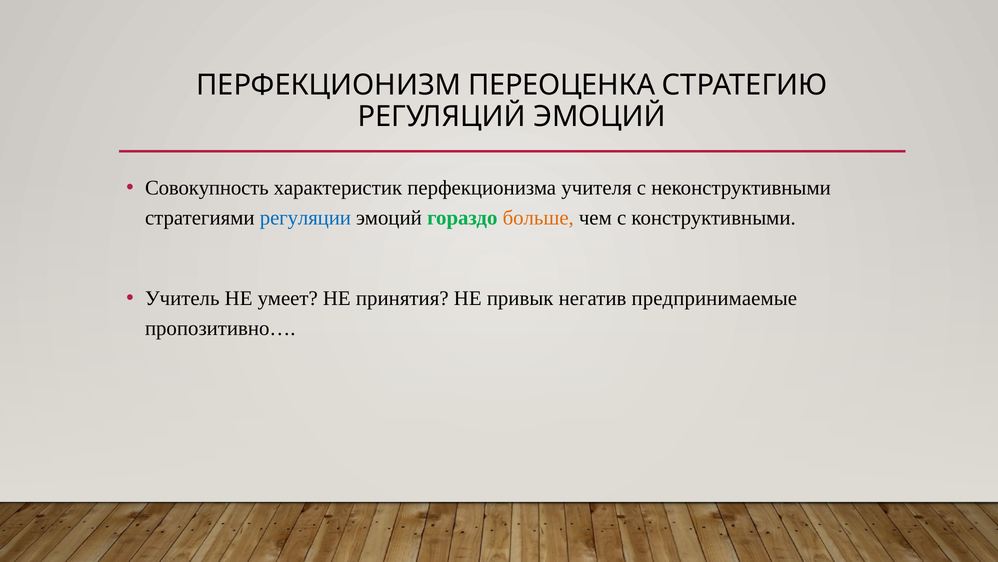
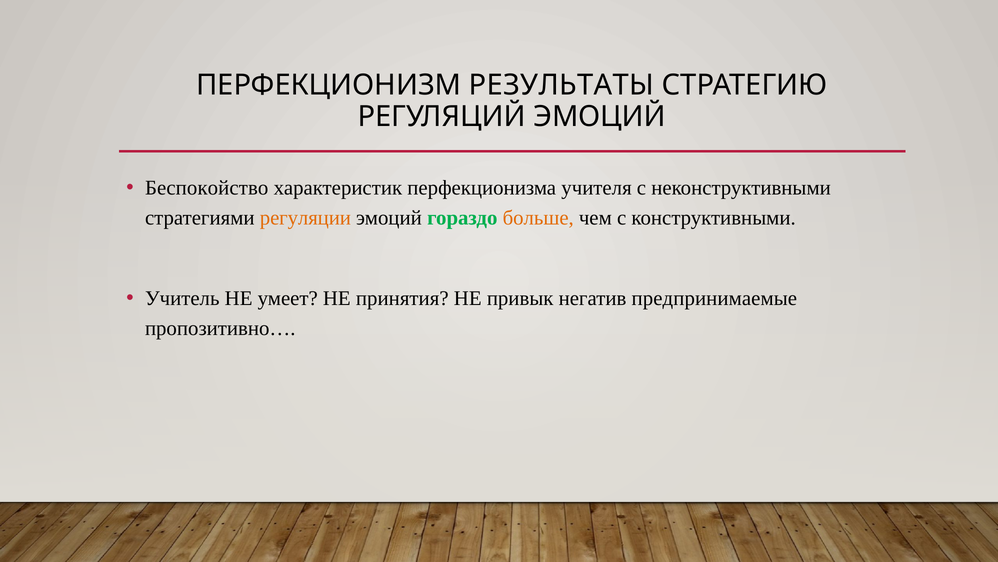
ПЕРЕОЦЕНКА: ПЕРЕОЦЕНКА -> РЕЗУЛЬТАТЫ
Совокупность: Совокупность -> Беспокойство
регуляции colour: blue -> orange
